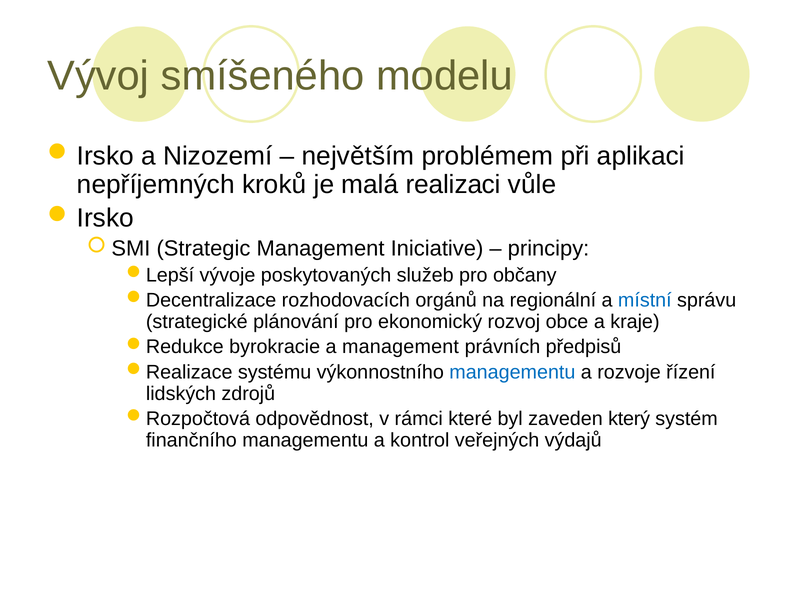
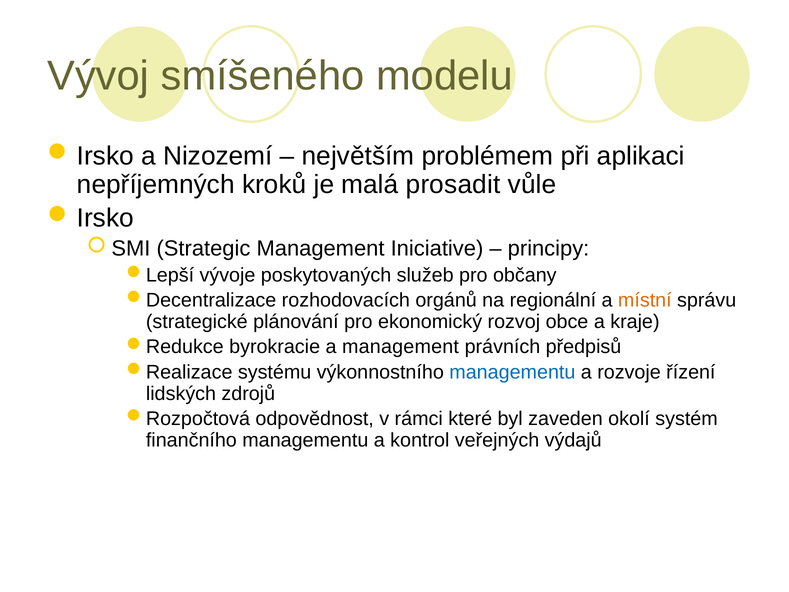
realizaci: realizaci -> prosadit
místní colour: blue -> orange
který: který -> okolí
